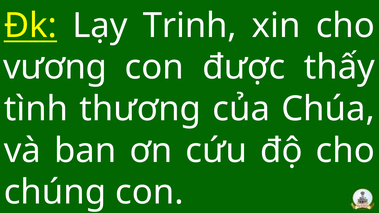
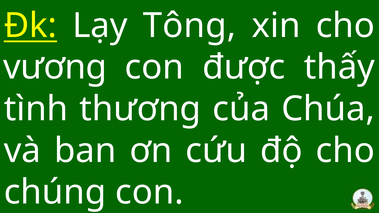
Trinh: Trinh -> Tông
